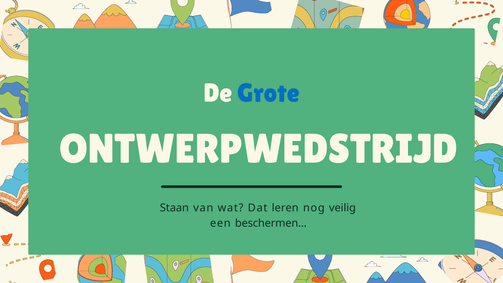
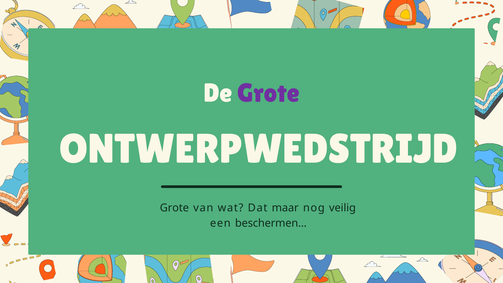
Grote at (268, 93) colour: blue -> purple
Staan at (174, 208): Staan -> Grote
leren: leren -> maar
